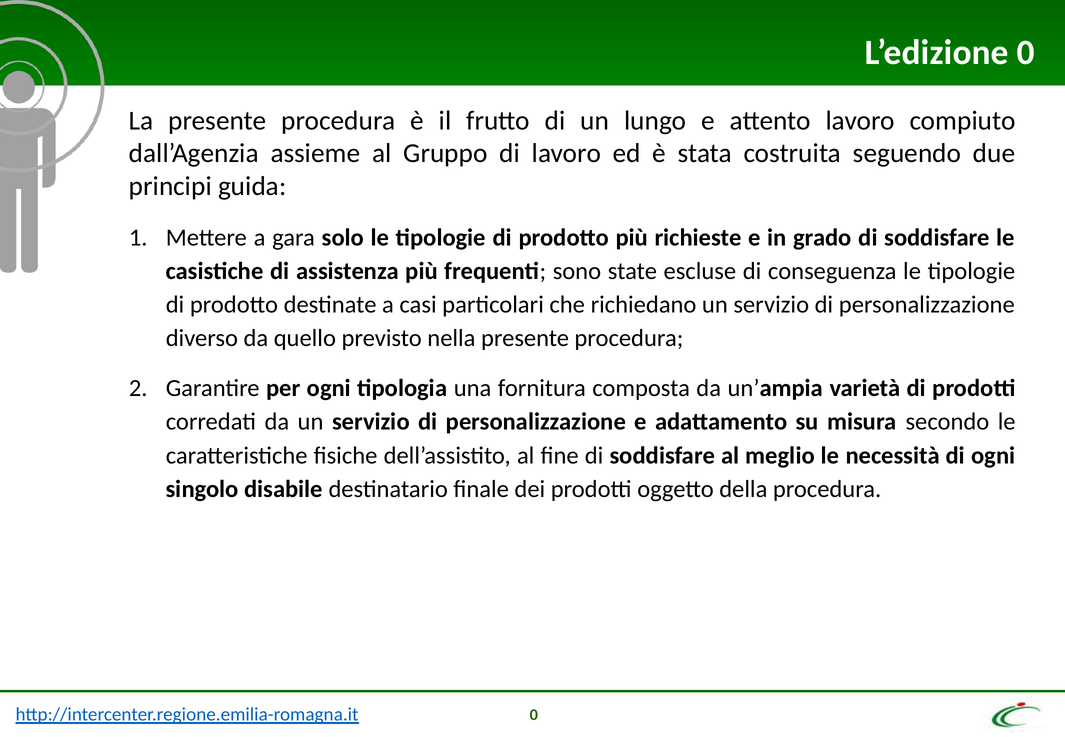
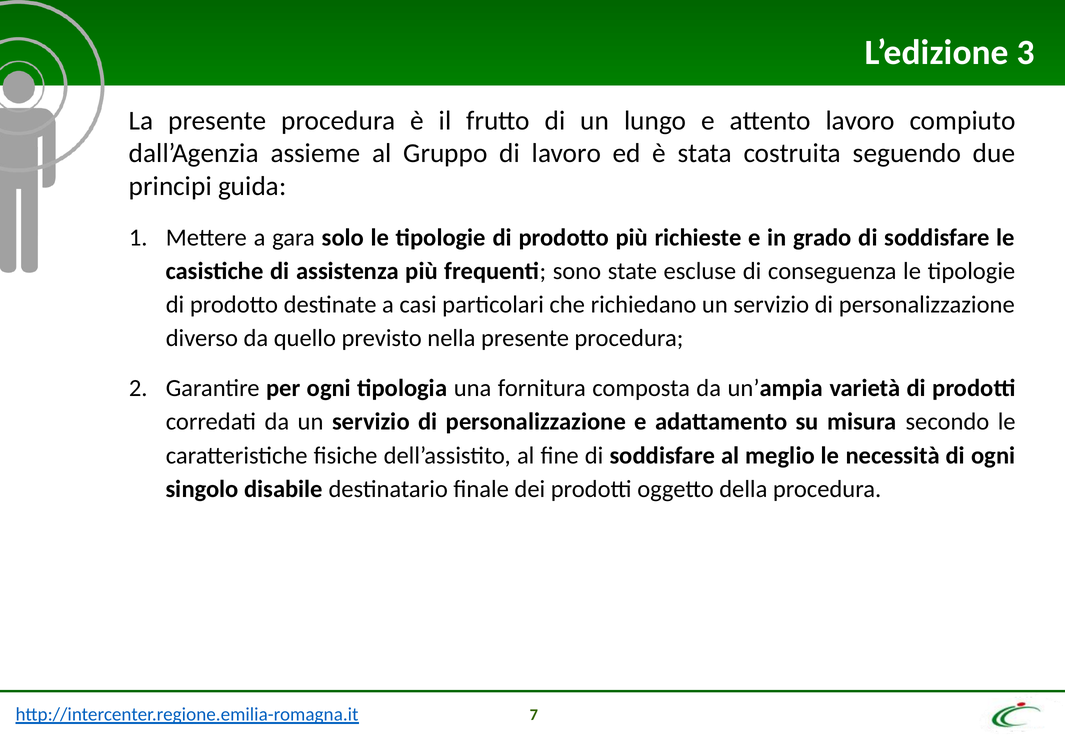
L’edizione 0: 0 -> 3
0 at (534, 715): 0 -> 7
